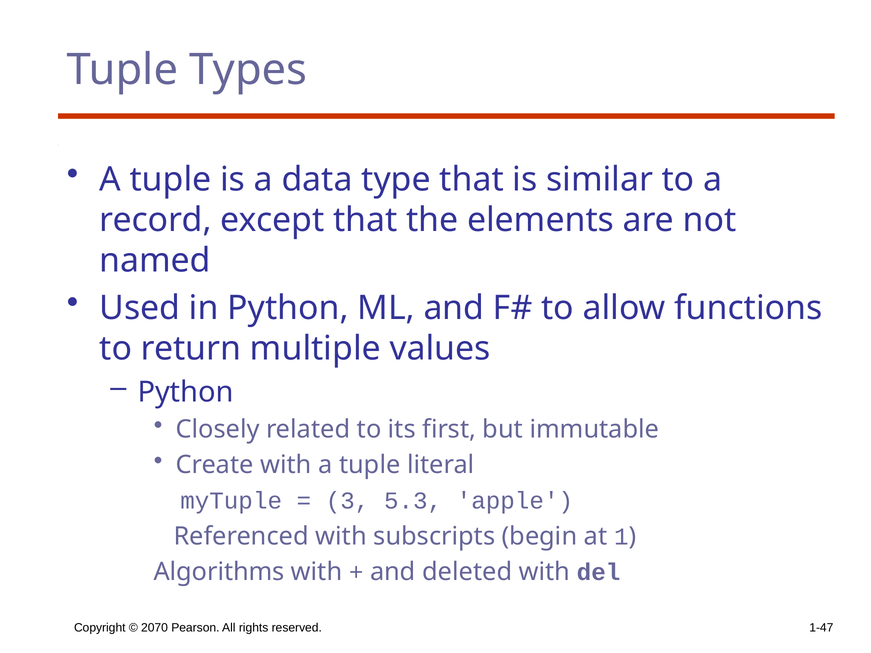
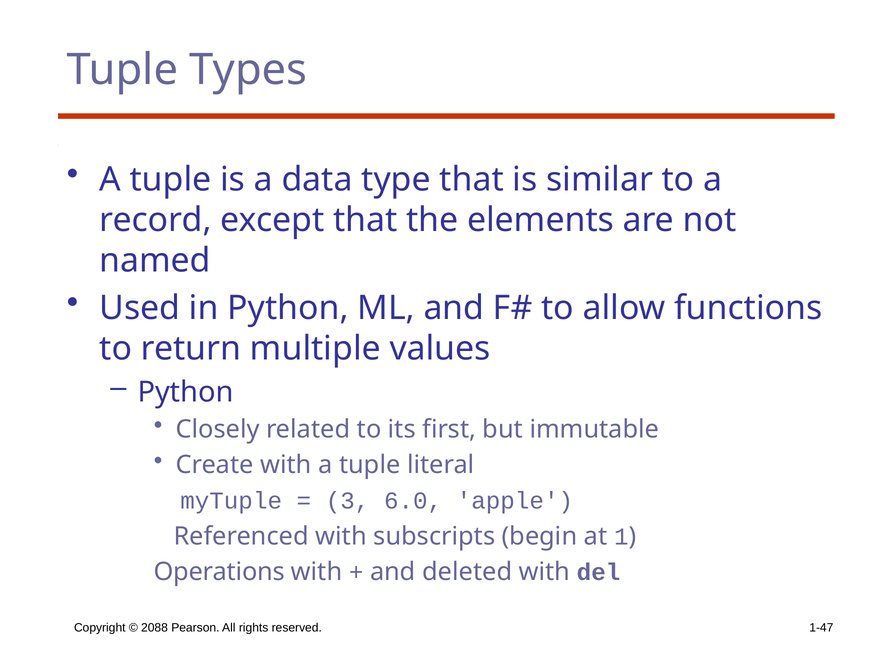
5.3: 5.3 -> 6.0
Algorithms: Algorithms -> Operations
2070: 2070 -> 2088
